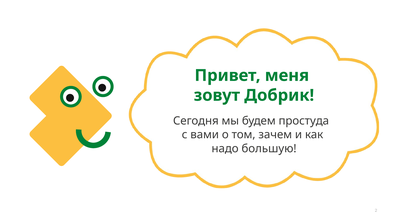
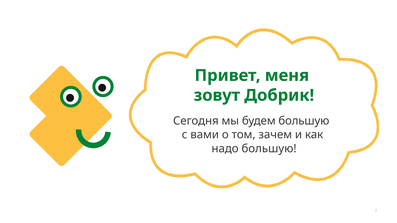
будем простуда: простуда -> большую
